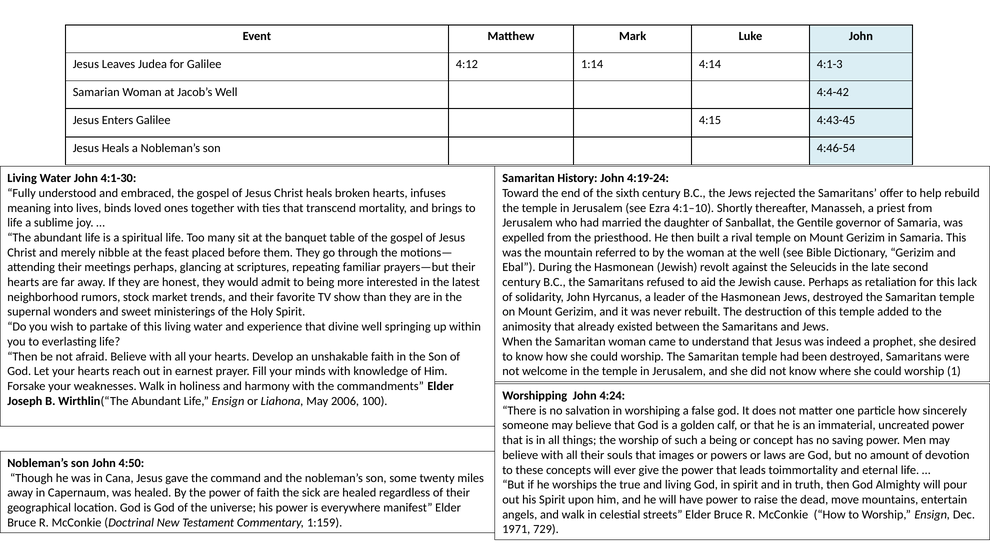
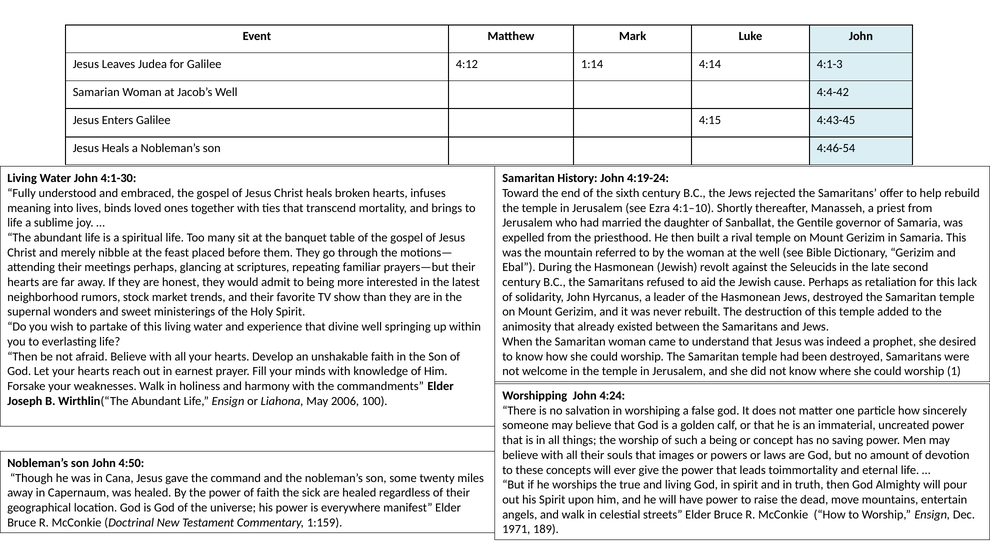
729: 729 -> 189
